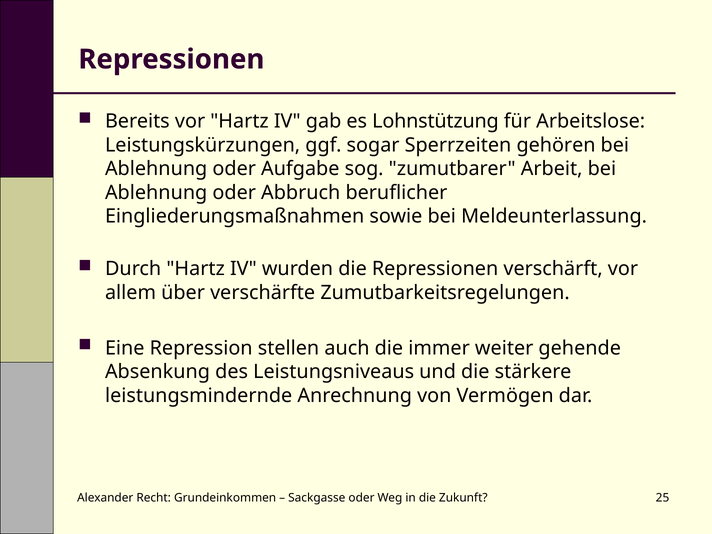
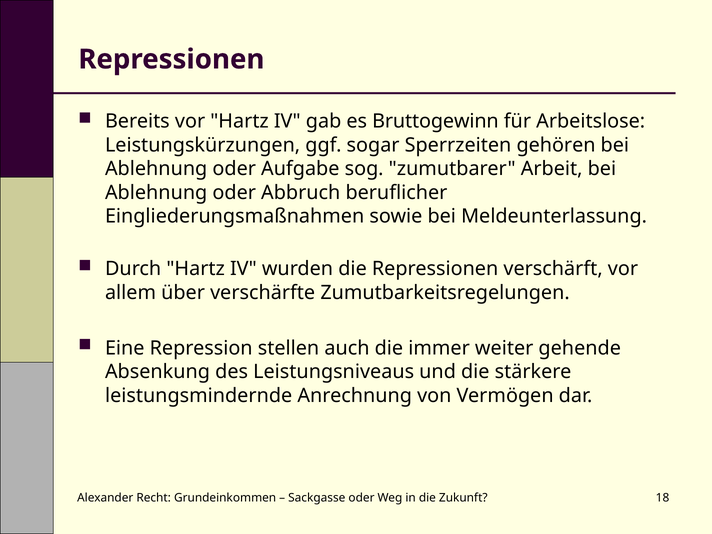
Lohnstützung: Lohnstützung -> Bruttogewinn
25: 25 -> 18
